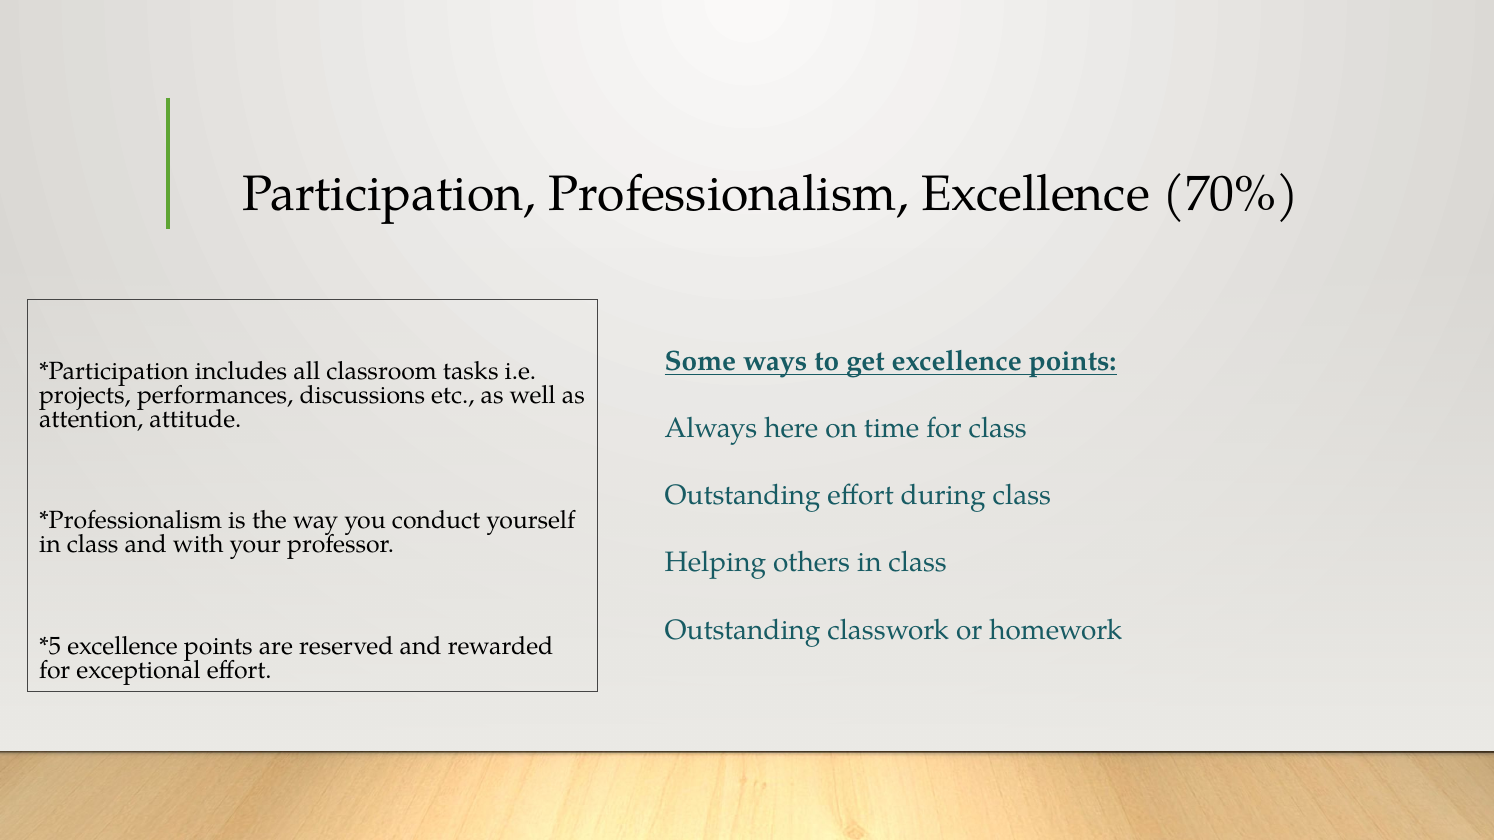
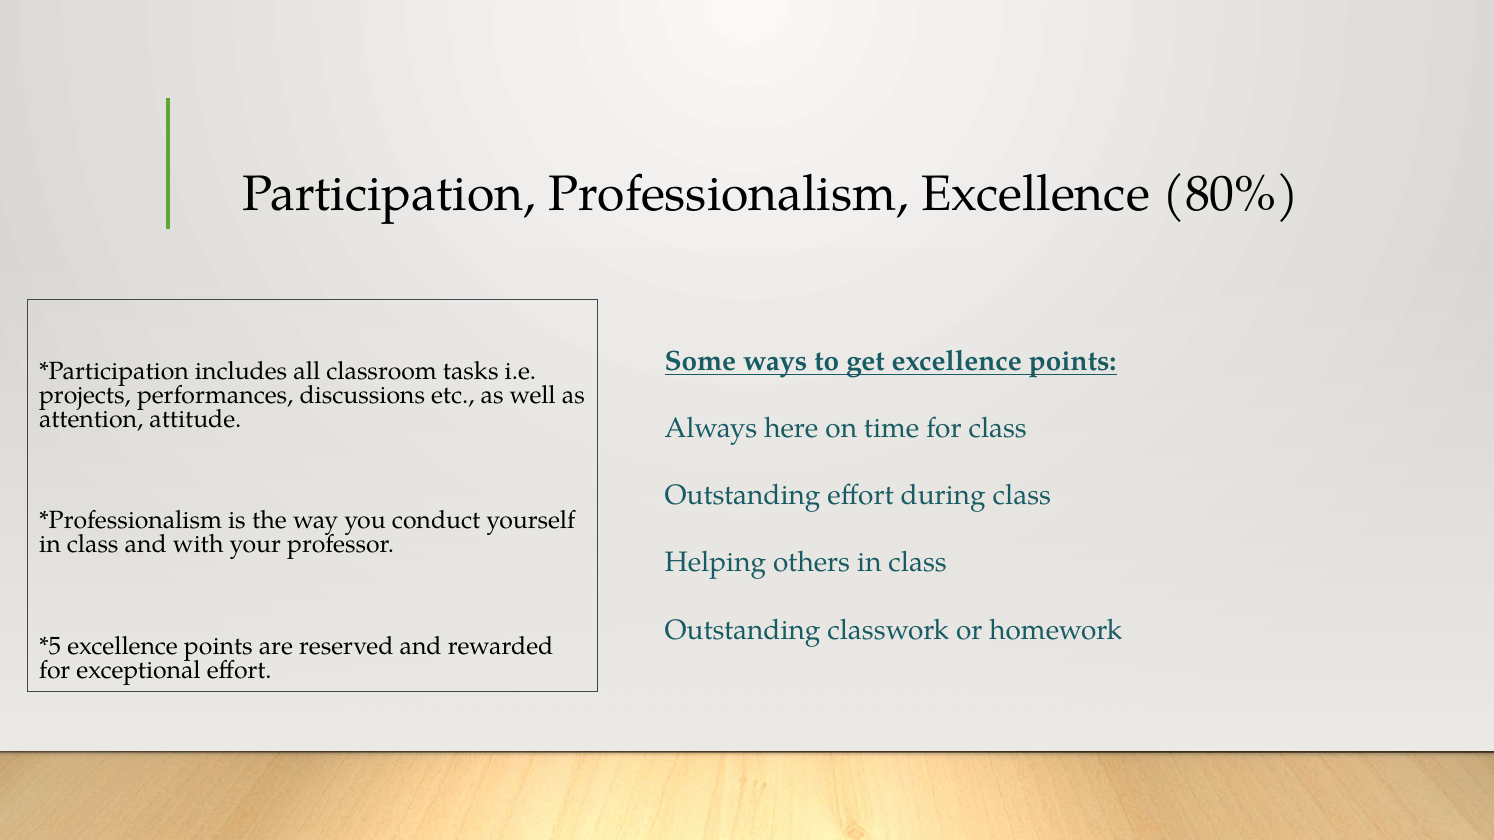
70%: 70% -> 80%
